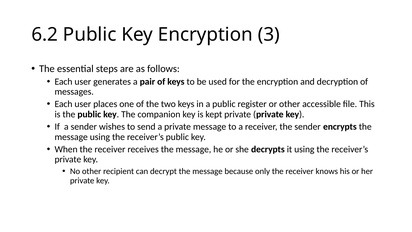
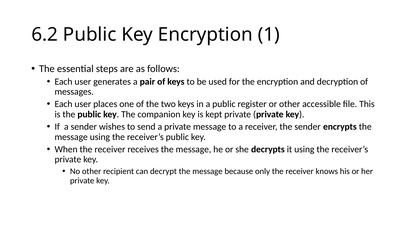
3: 3 -> 1
